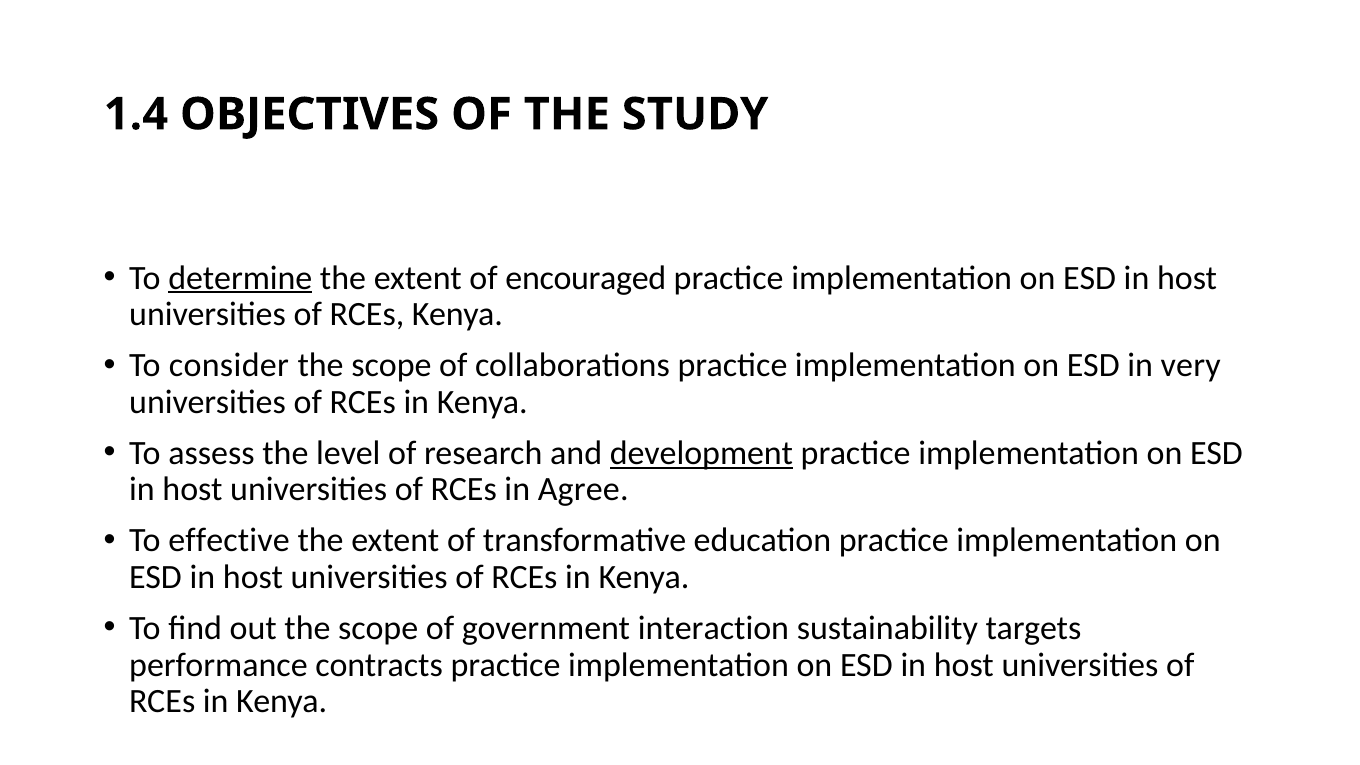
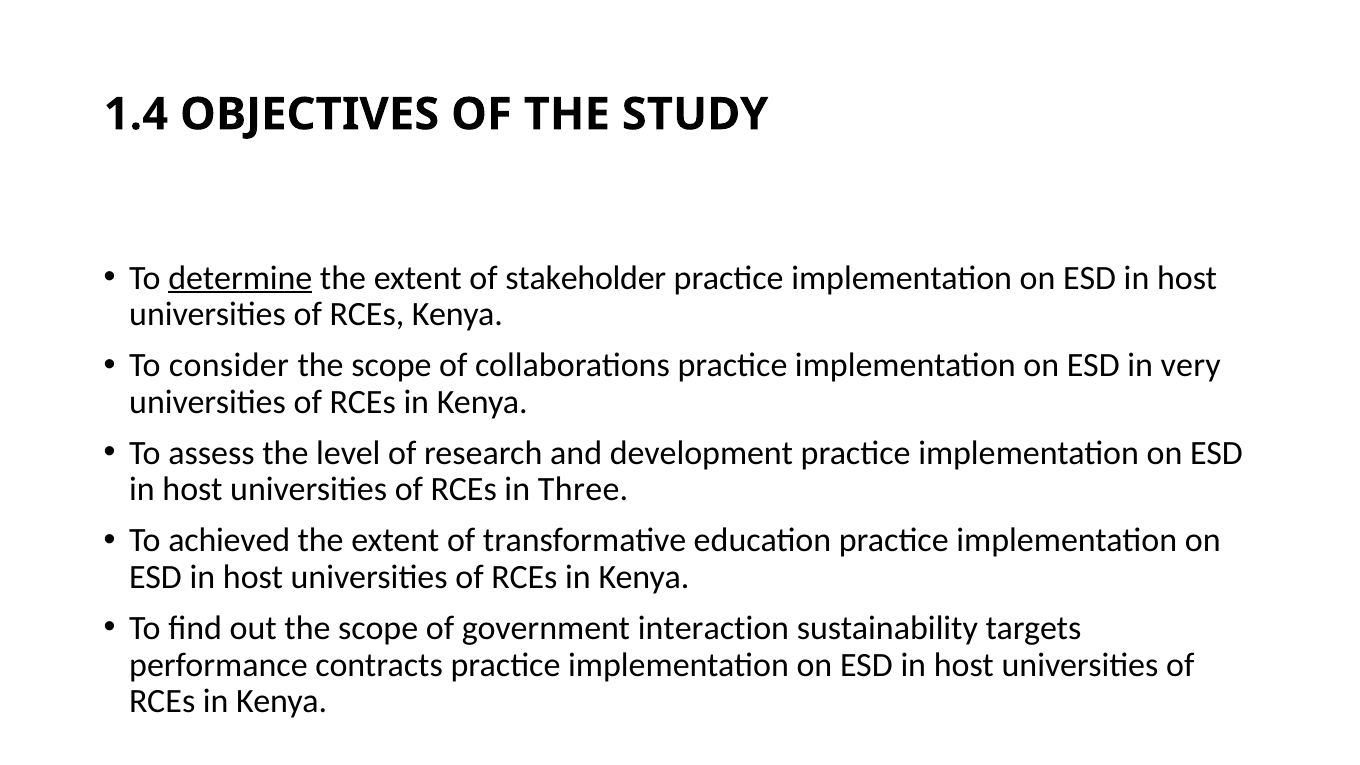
encouraged: encouraged -> stakeholder
development underline: present -> none
Agree: Agree -> Three
effective: effective -> achieved
